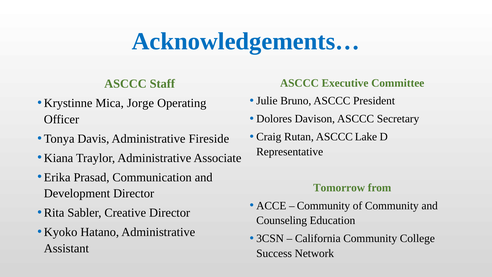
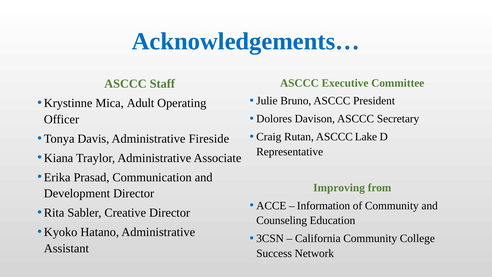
Jorge: Jorge -> Adult
Tomorrow: Tomorrow -> Improving
Community at (323, 205): Community -> Information
